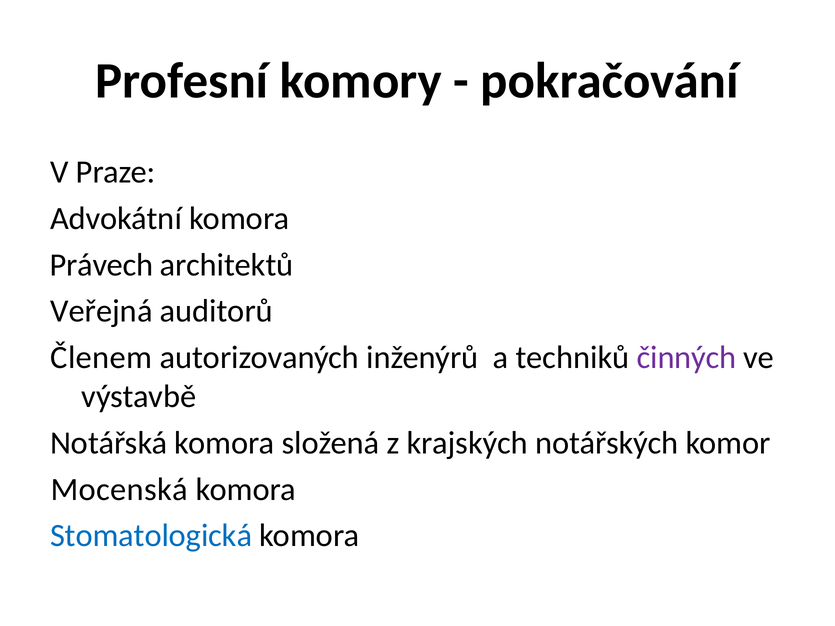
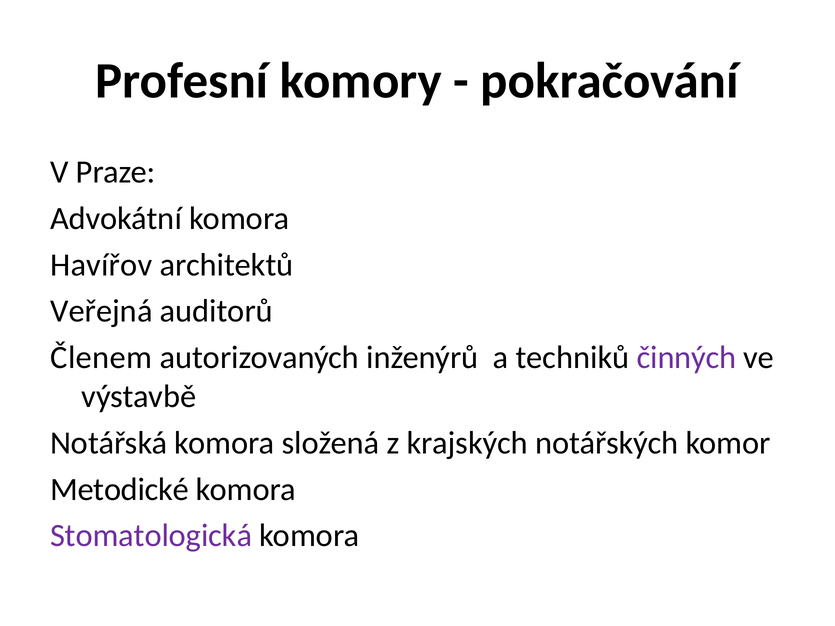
Právech: Právech -> Havířov
Mocenská: Mocenská -> Metodické
Stomatologická colour: blue -> purple
